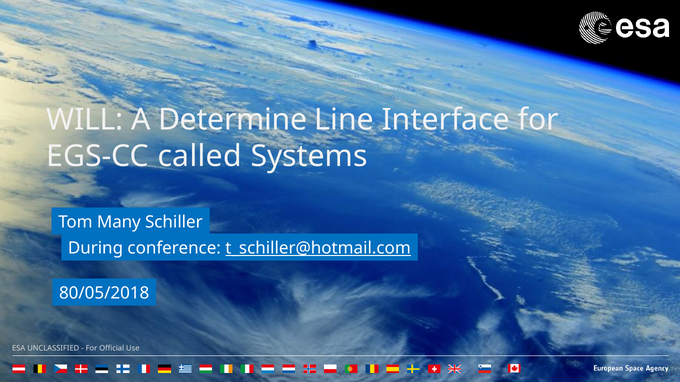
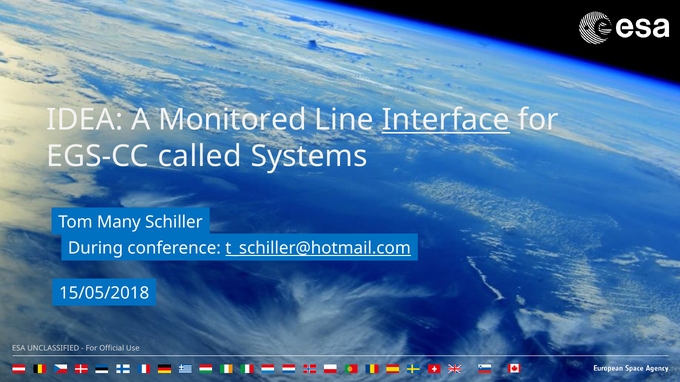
WILL: WILL -> IDEA
Determine: Determine -> Monitored
Interface underline: none -> present
80/05/2018: 80/05/2018 -> 15/05/2018
